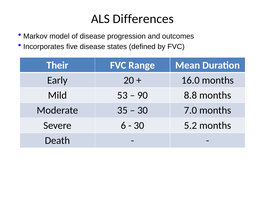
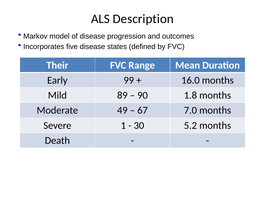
Differences: Differences -> Description
20: 20 -> 99
53: 53 -> 89
8.8: 8.8 -> 1.8
35: 35 -> 49
30 at (143, 110): 30 -> 67
6: 6 -> 1
